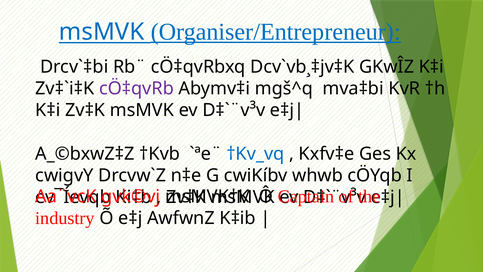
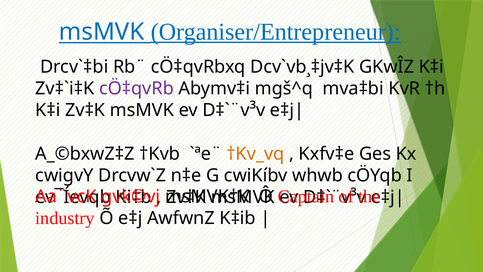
†Kv_vq colour: blue -> orange
